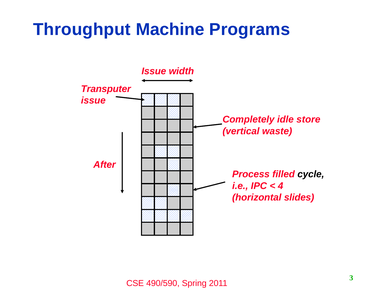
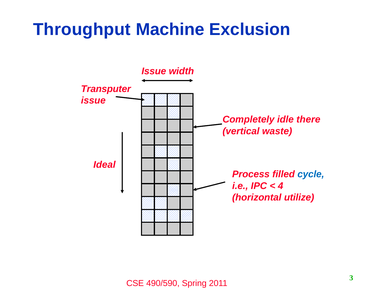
Programs: Programs -> Exclusion
store: store -> there
After: After -> Ideal
cycle colour: black -> blue
slides: slides -> utilize
